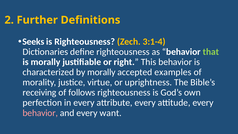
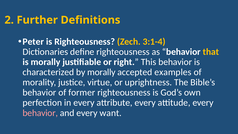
Seeks: Seeks -> Peter
that colour: light green -> yellow
receiving at (39, 92): receiving -> behavior
follows: follows -> former
